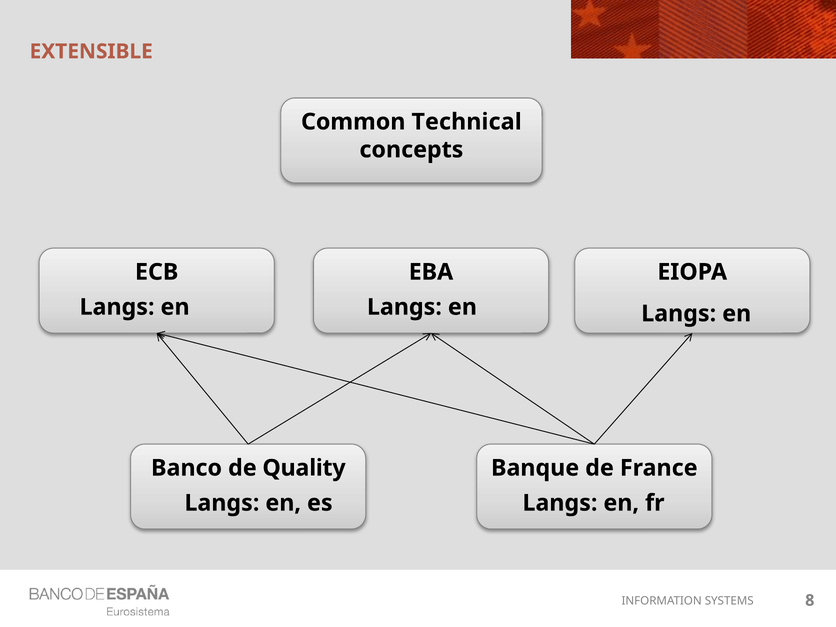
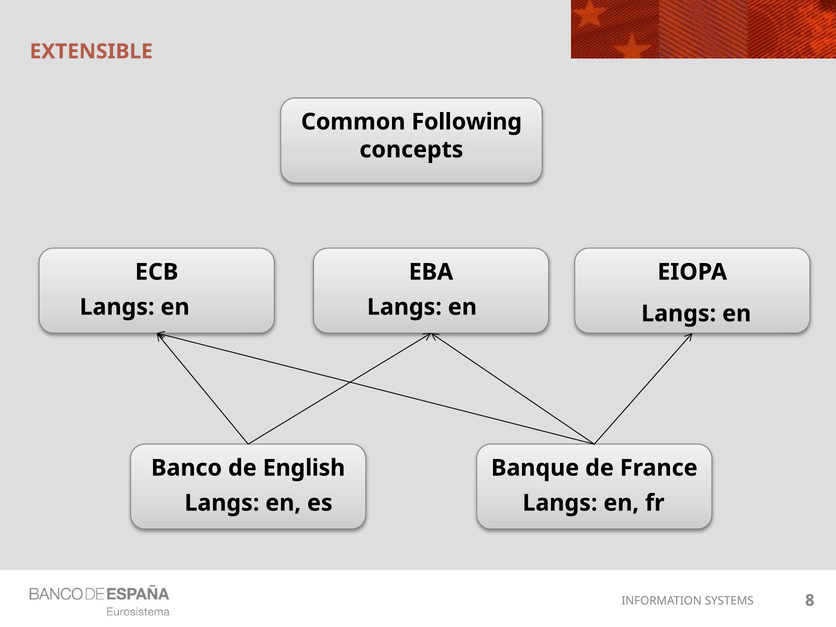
Technical: Technical -> Following
Quality: Quality -> English
